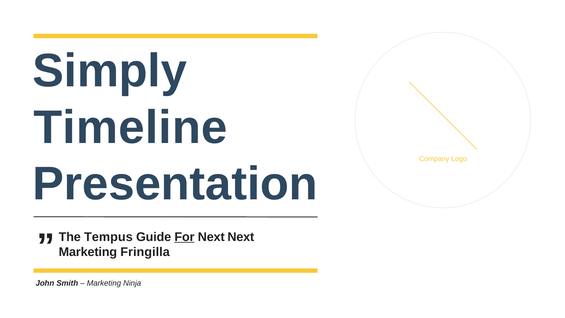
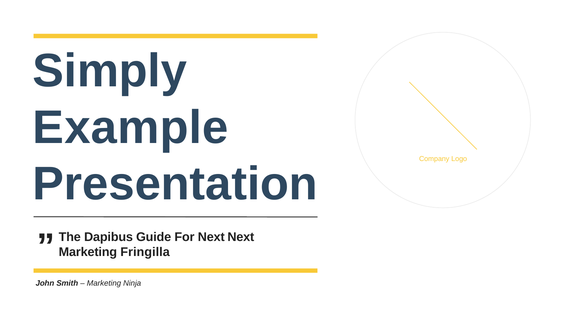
Timeline: Timeline -> Example
Tempus: Tempus -> Dapibus
For underline: present -> none
